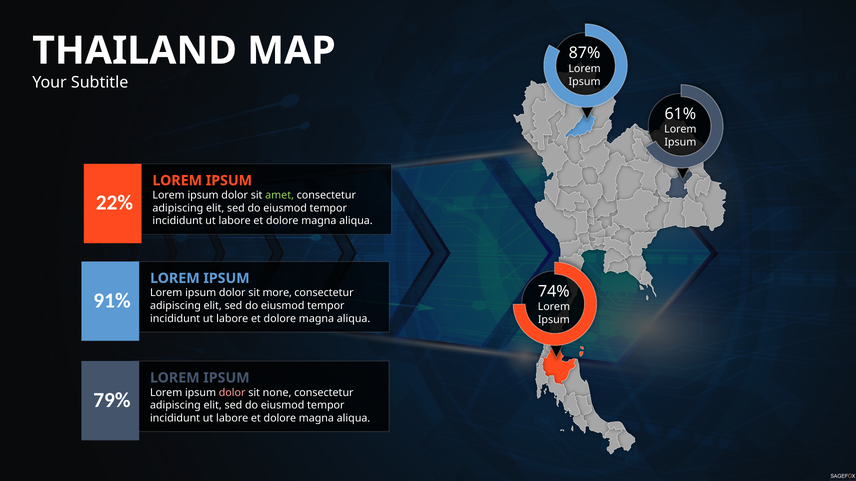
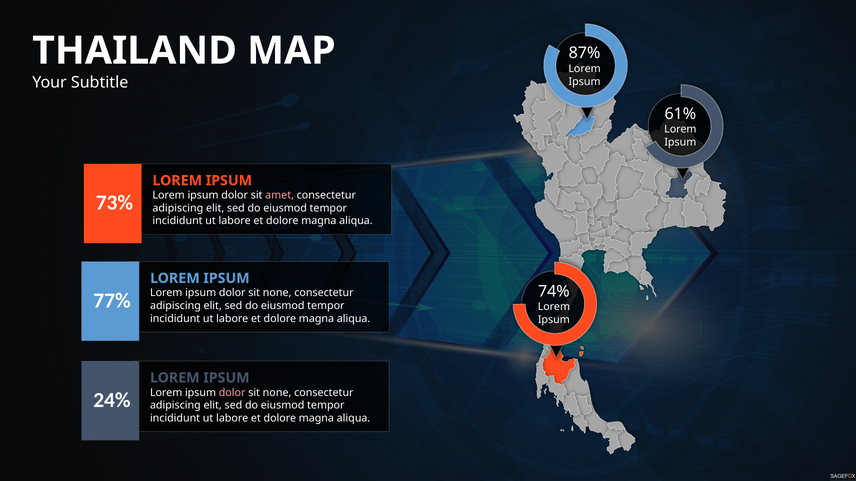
amet colour: light green -> pink
22%: 22% -> 73%
more at (277, 293): more -> none
91%: 91% -> 77%
79%: 79% -> 24%
